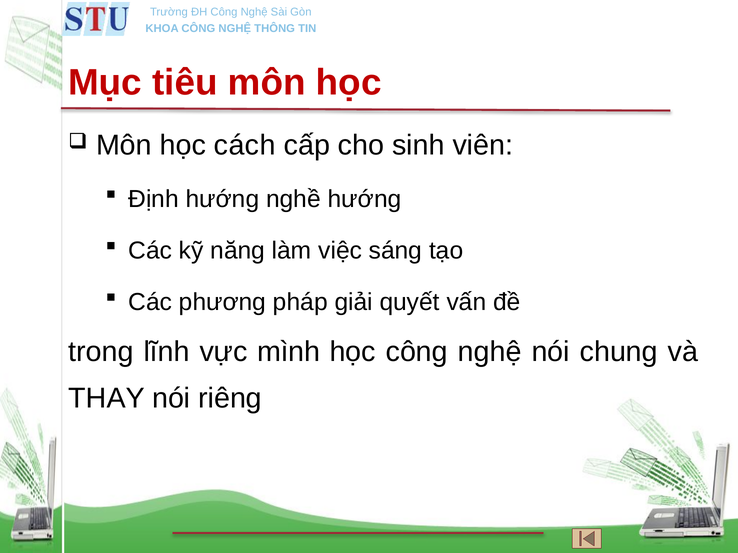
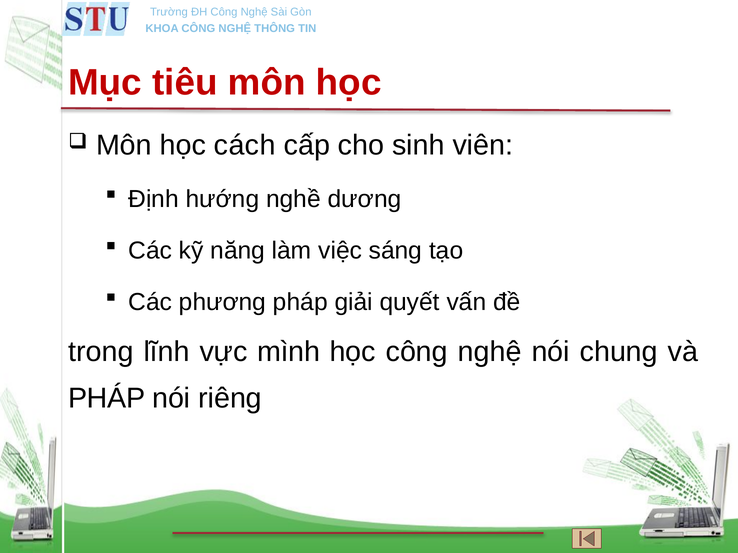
nghề hướng: hướng -> dương
THAY at (107, 399): THAY -> PHÁP
